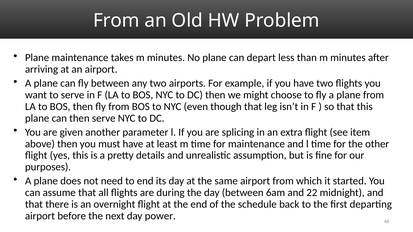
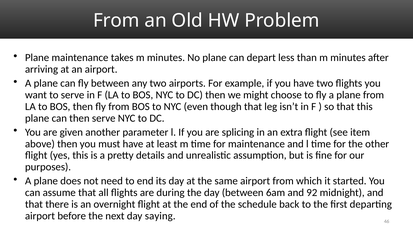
22: 22 -> 92
power: power -> saying
